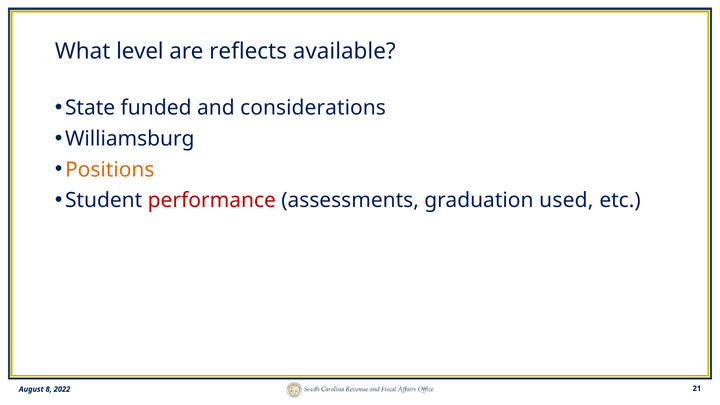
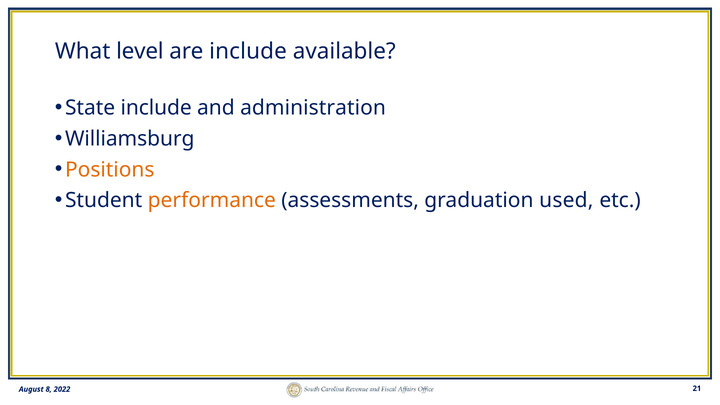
are reflects: reflects -> include
State funded: funded -> include
considerations: considerations -> administration
performance colour: red -> orange
